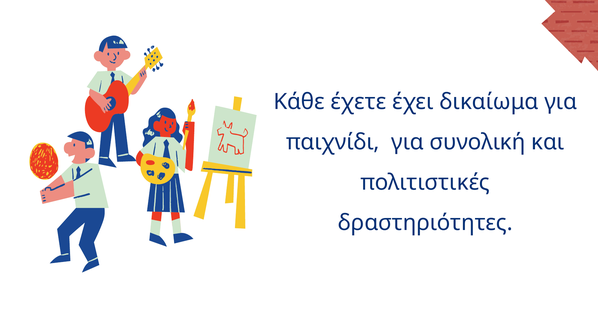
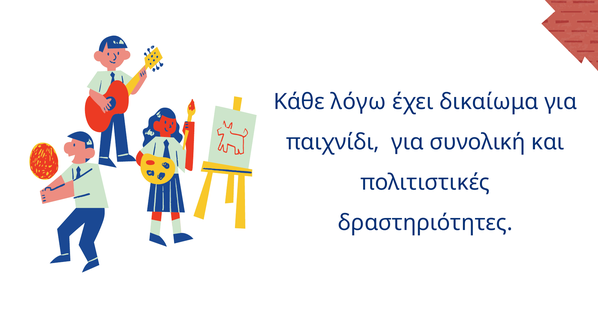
έχετε: έχετε -> λόγω
